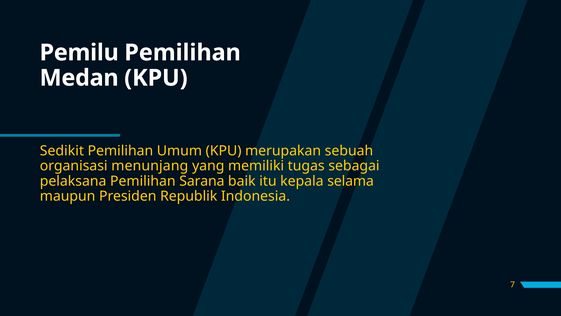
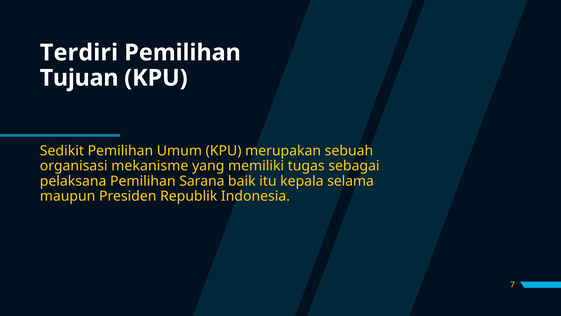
Pemilu: Pemilu -> Terdiri
Medan: Medan -> Tujuan
menunjang: menunjang -> mekanisme
